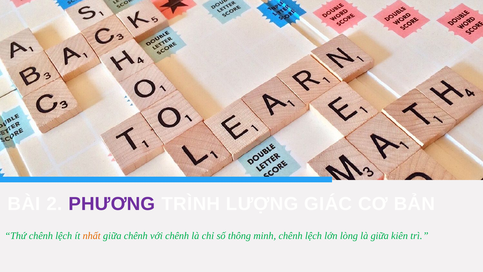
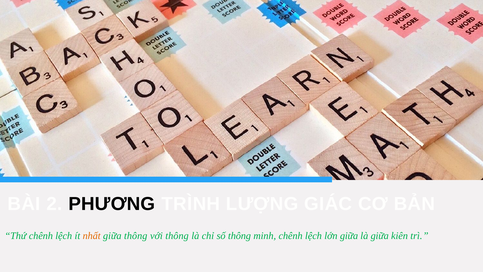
PHƯƠNG colour: purple -> black
giữa chênh: chênh -> thông
với chênh: chênh -> thông
lớn lòng: lòng -> giữa
